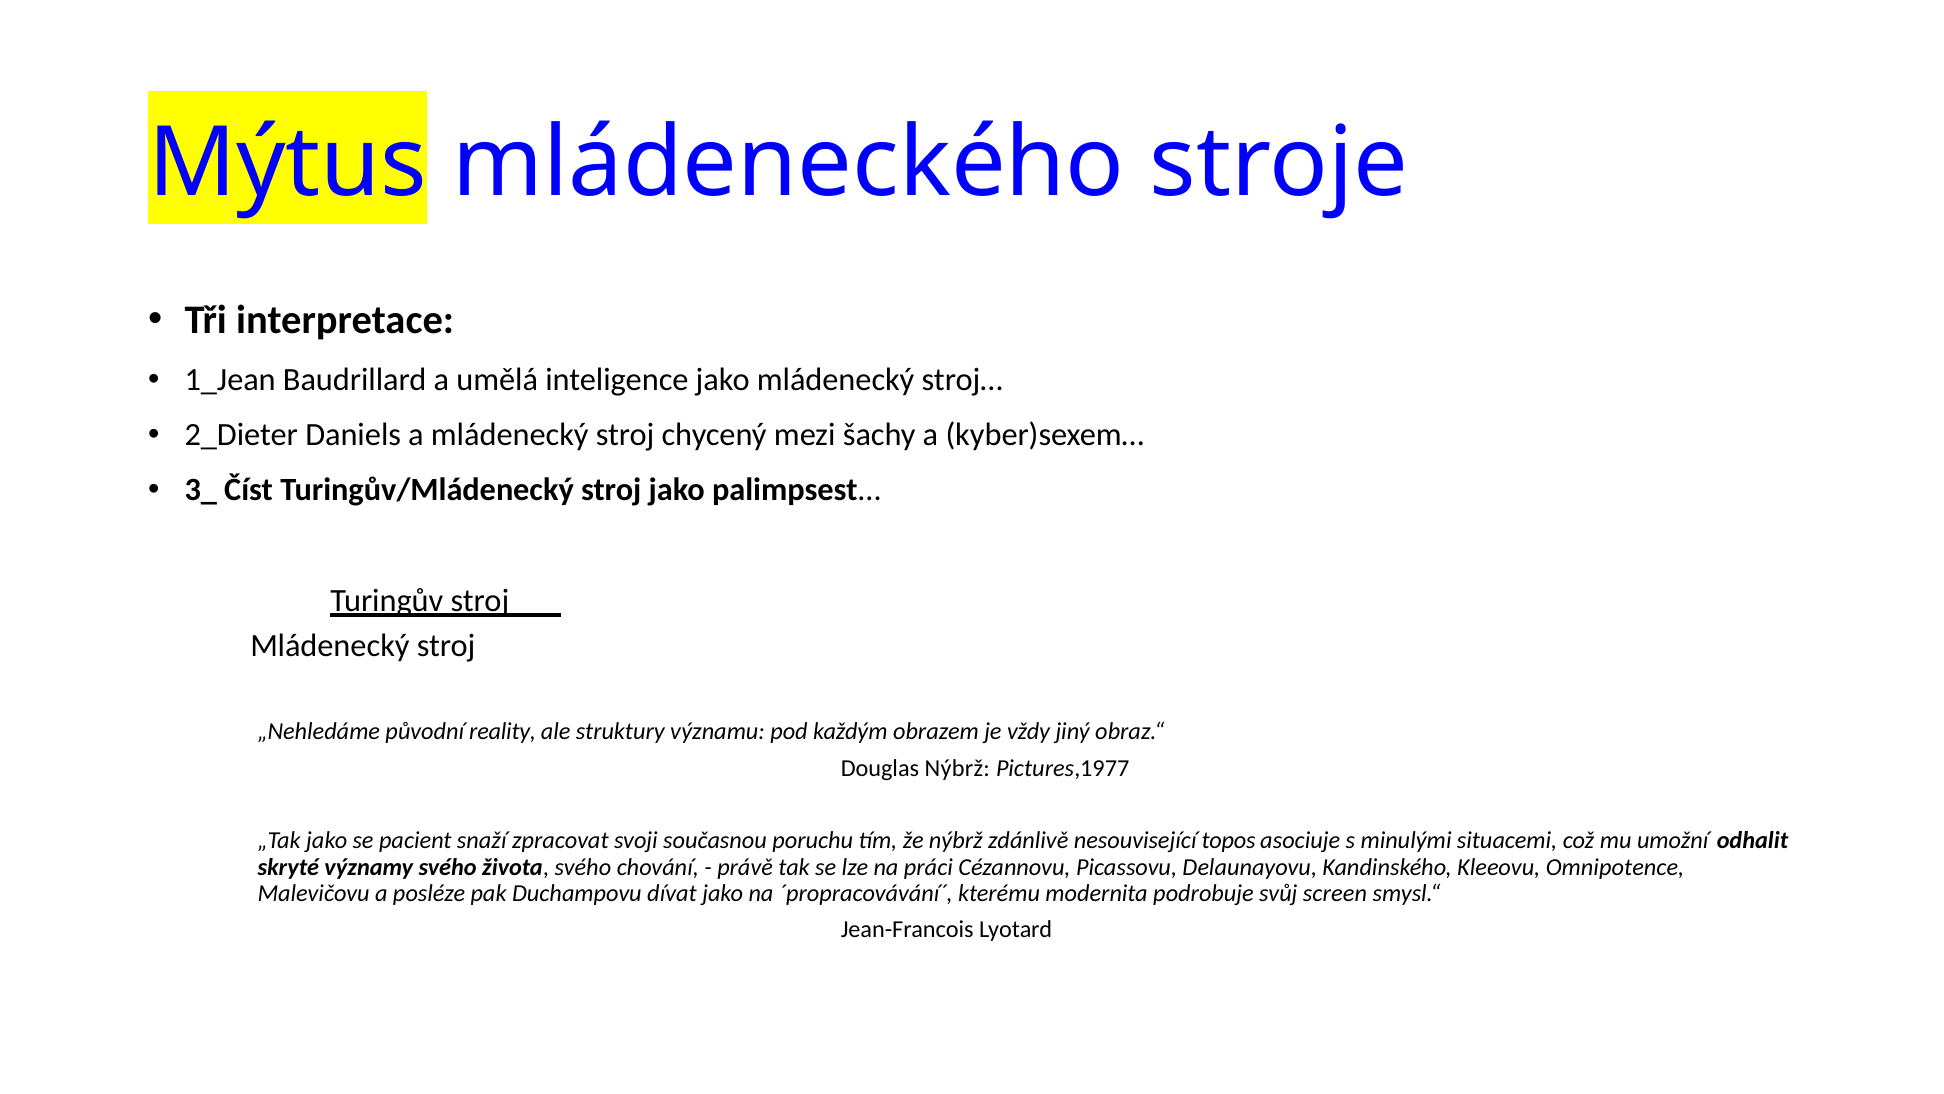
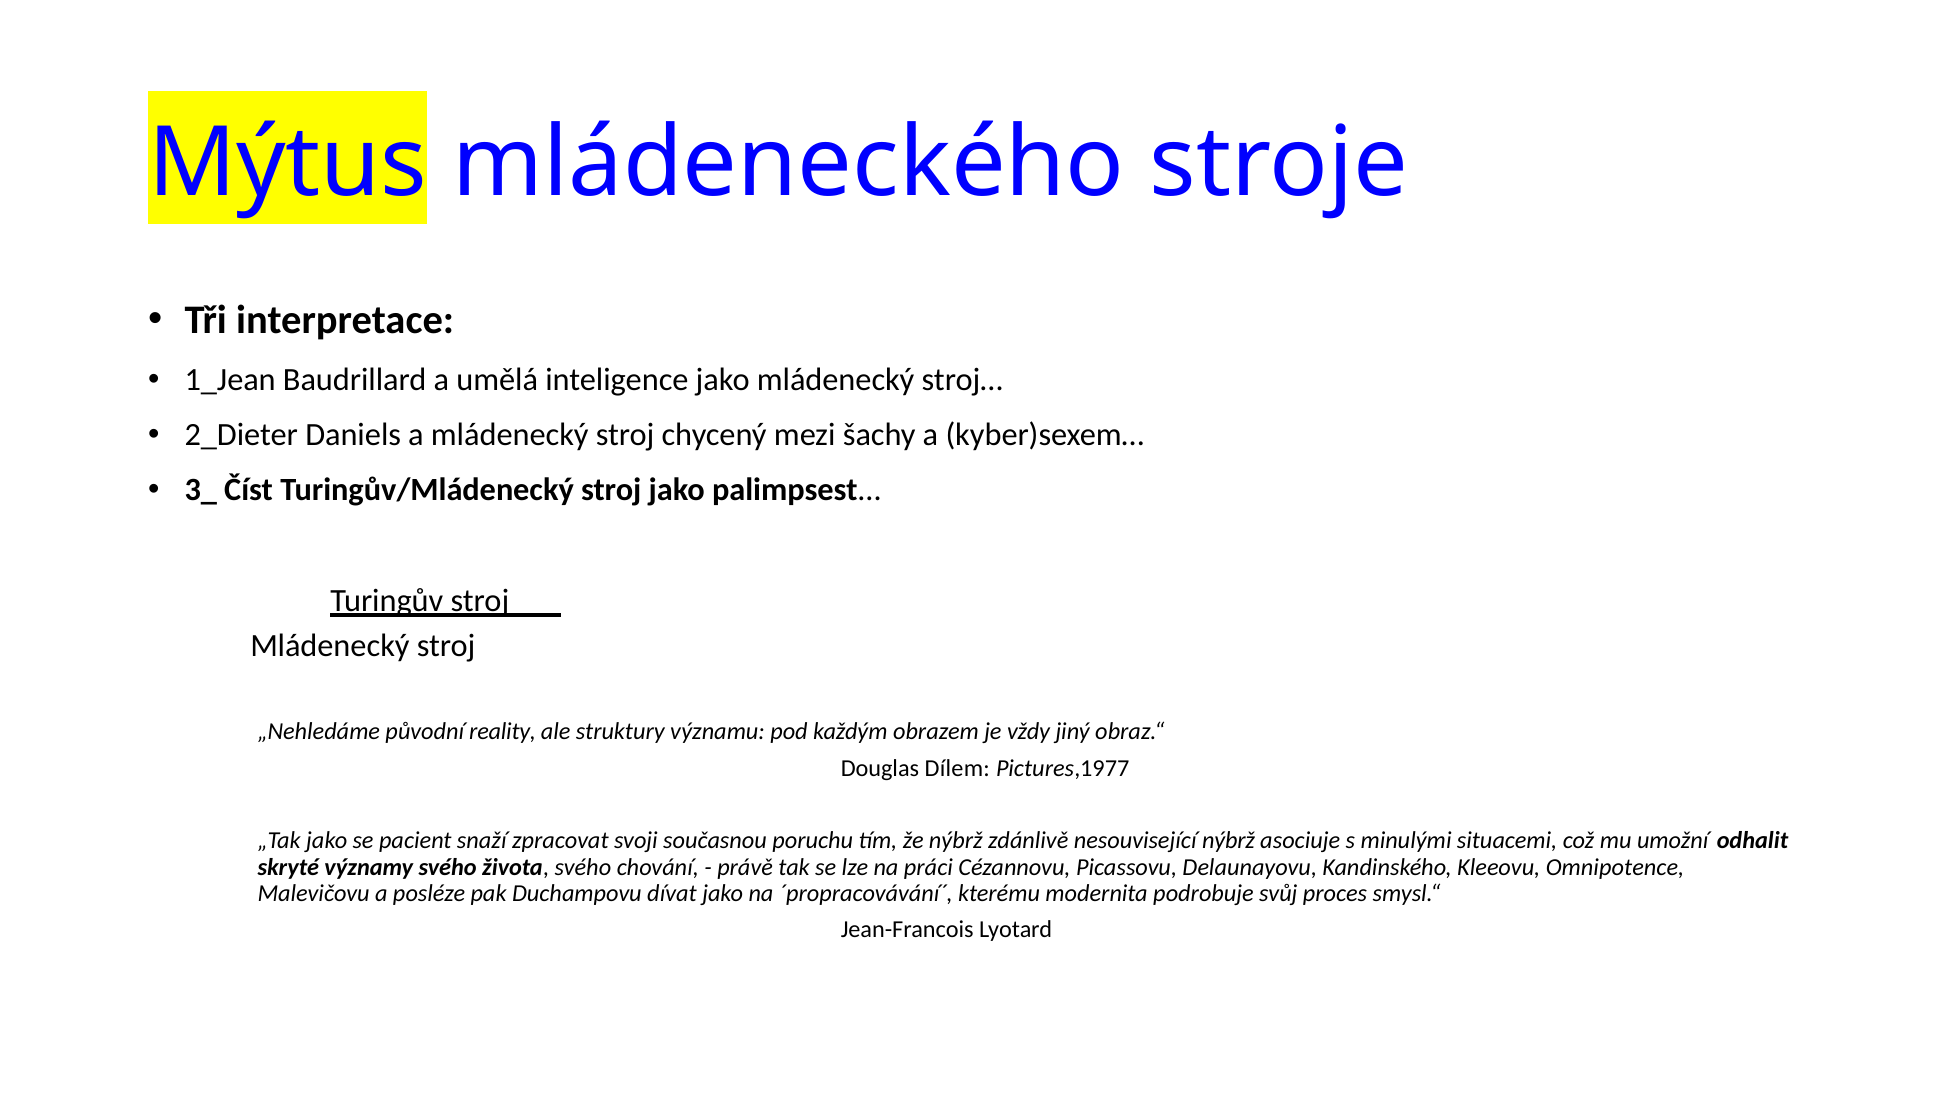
Douglas Nýbrž: Nýbrž -> Dílem
nesouvisející topos: topos -> nýbrž
screen: screen -> proces
